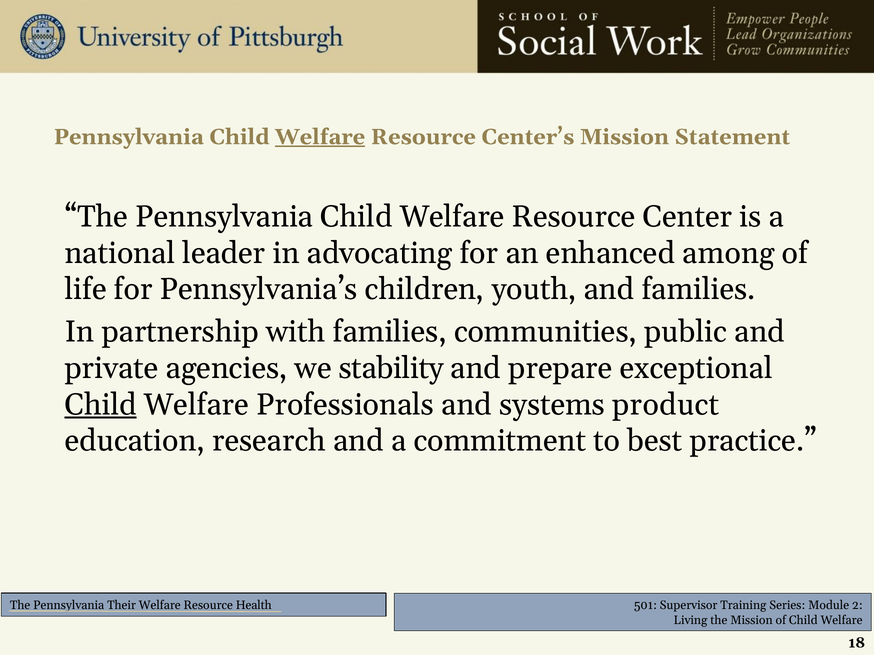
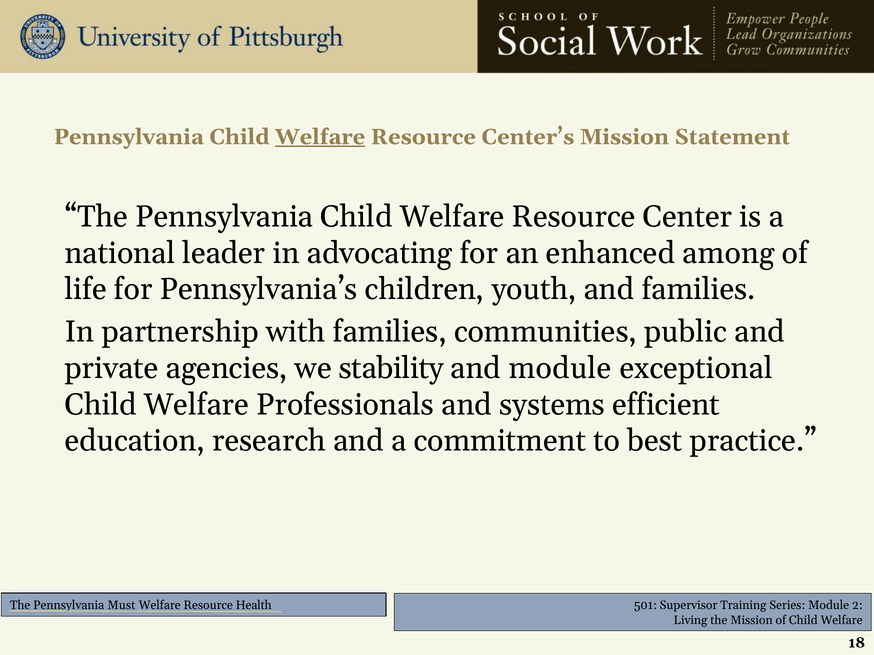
and prepare: prepare -> module
Child at (101, 405) underline: present -> none
product: product -> efficient
Their: Their -> Must
